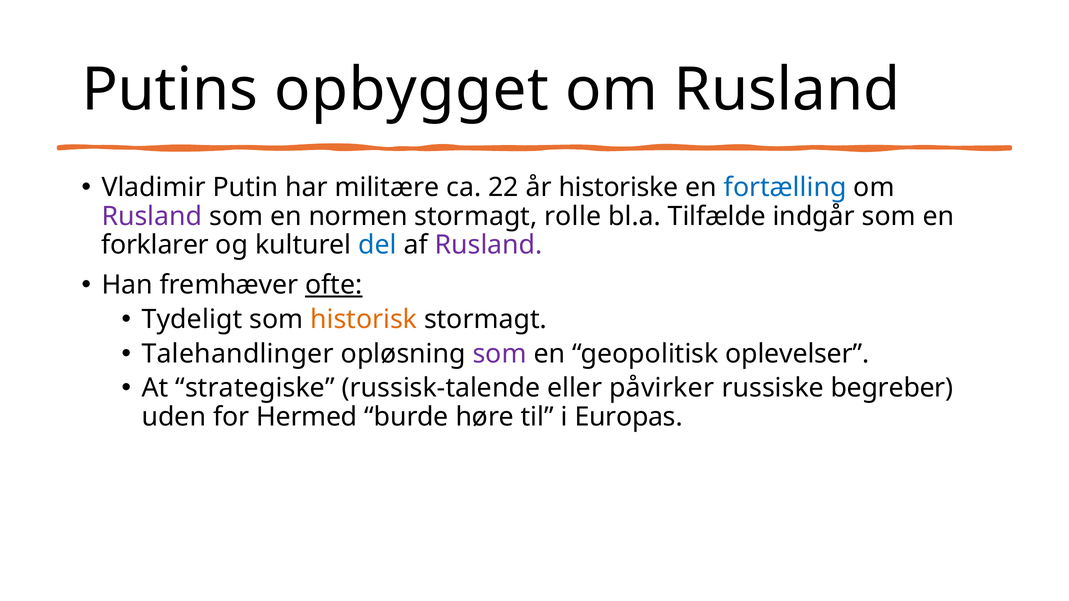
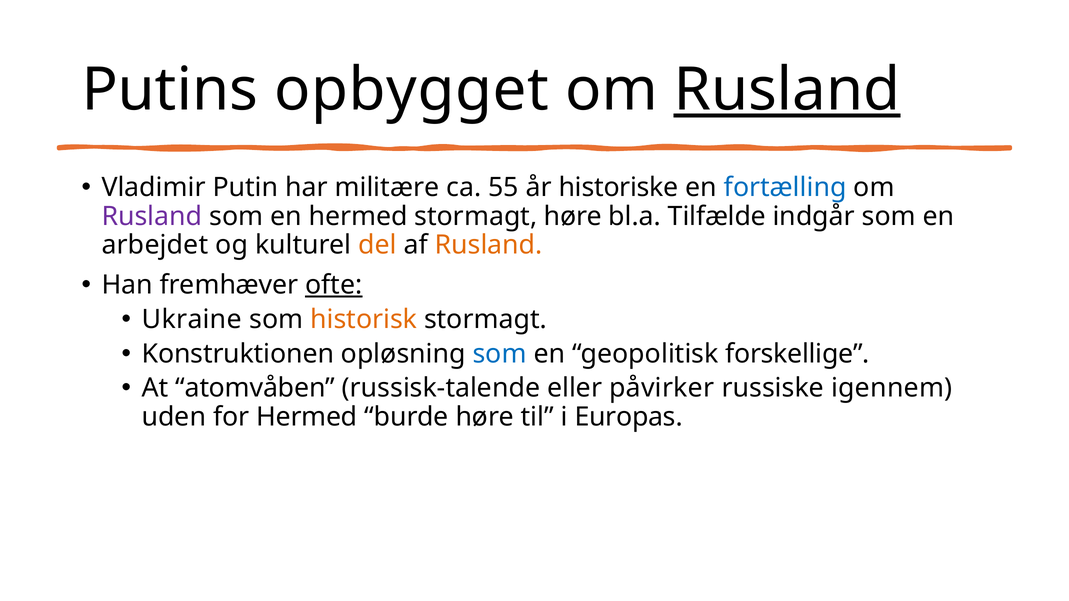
Rusland at (787, 90) underline: none -> present
22: 22 -> 55
en normen: normen -> hermed
stormagt rolle: rolle -> høre
forklarer: forklarer -> arbejdet
del colour: blue -> orange
Rusland at (489, 245) colour: purple -> orange
Tydeligt: Tydeligt -> Ukraine
Talehandlinger: Talehandlinger -> Konstruktionen
som at (500, 354) colour: purple -> blue
oplevelser: oplevelser -> forskellige
strategiske: strategiske -> atomvåben
begreber: begreber -> igennem
